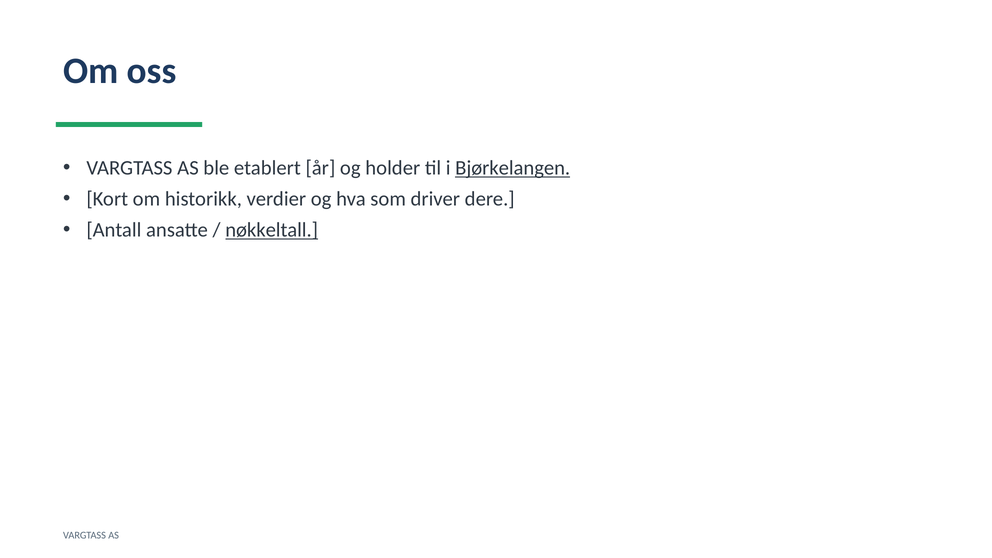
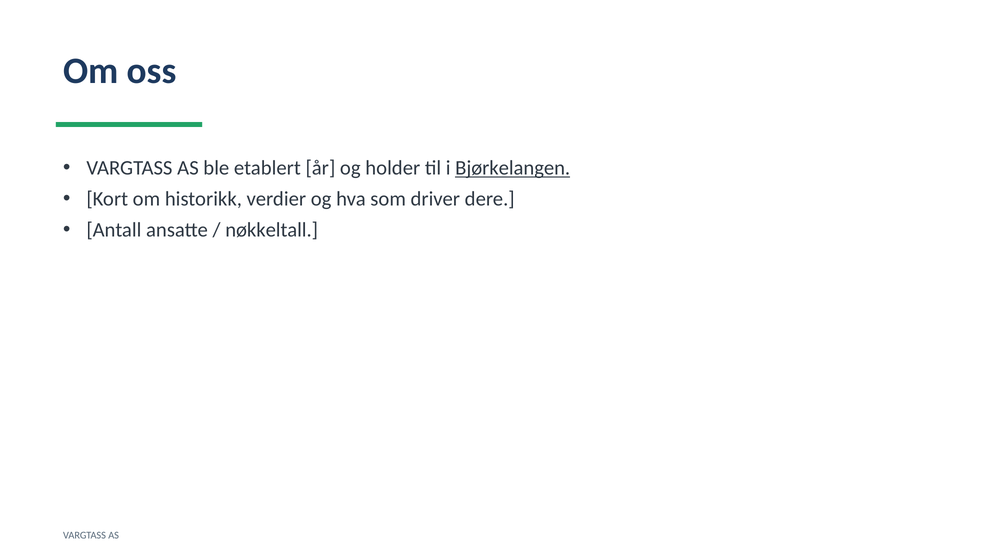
nøkkeltall underline: present -> none
